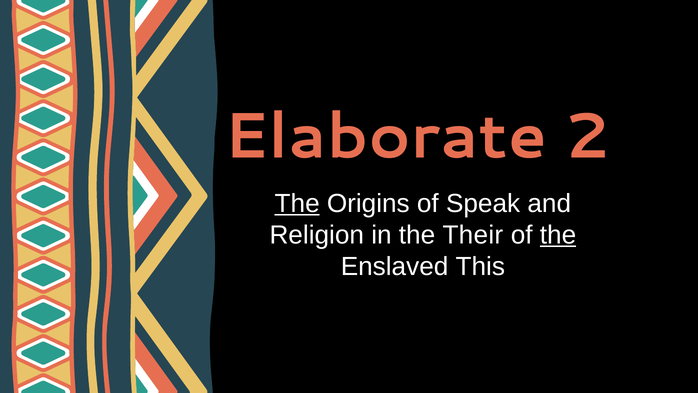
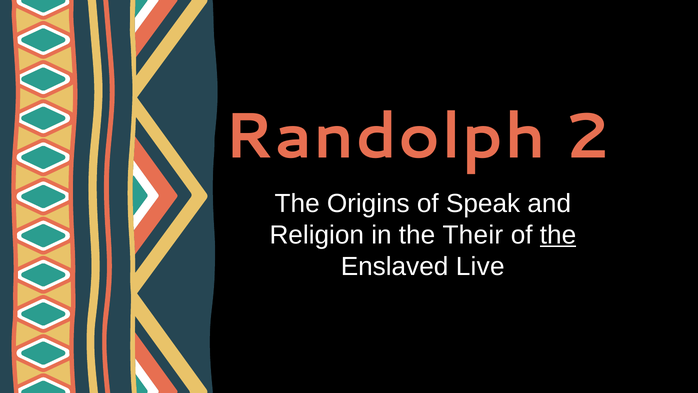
Elaborate: Elaborate -> Randolph
The at (297, 203) underline: present -> none
This: This -> Live
